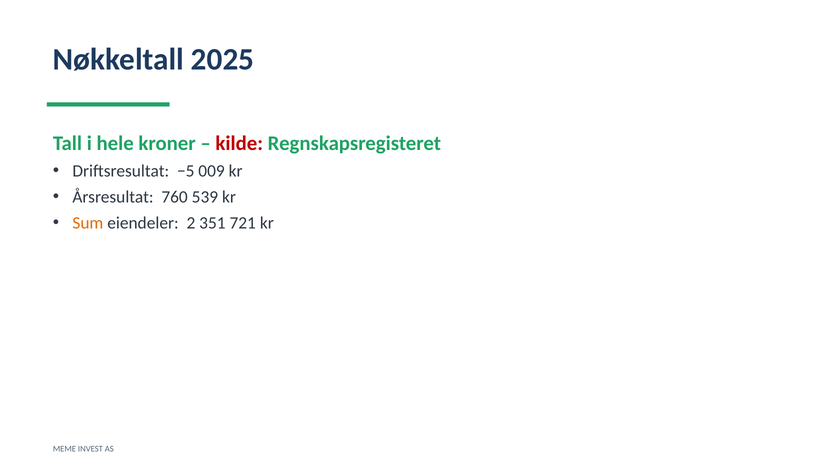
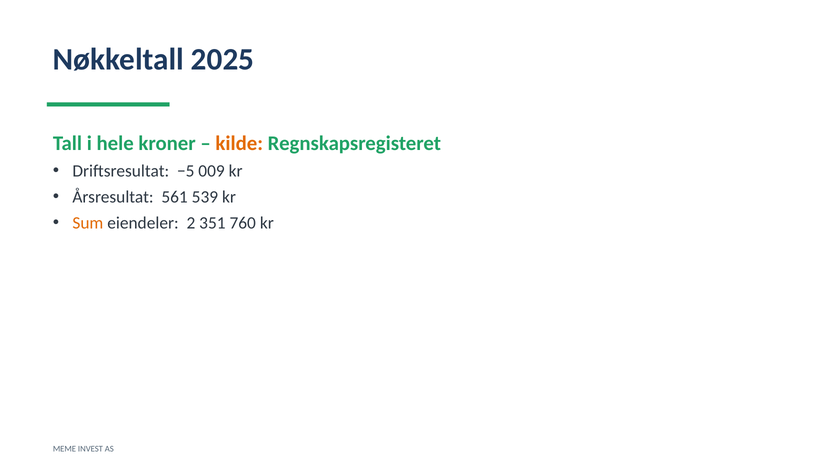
kilde colour: red -> orange
760: 760 -> 561
721: 721 -> 760
